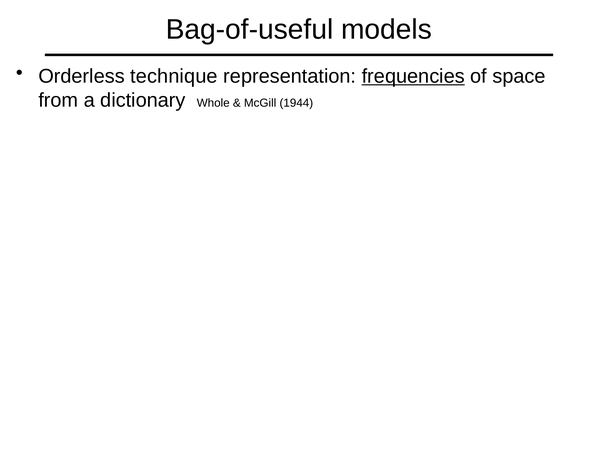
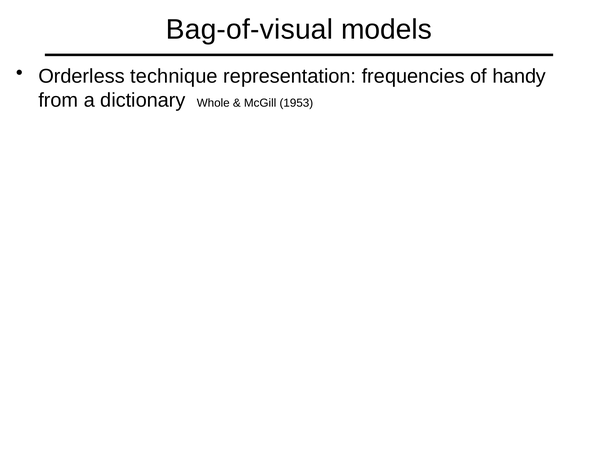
Bag-of-useful: Bag-of-useful -> Bag-of-visual
frequencies underline: present -> none
space: space -> handy
1944: 1944 -> 1953
